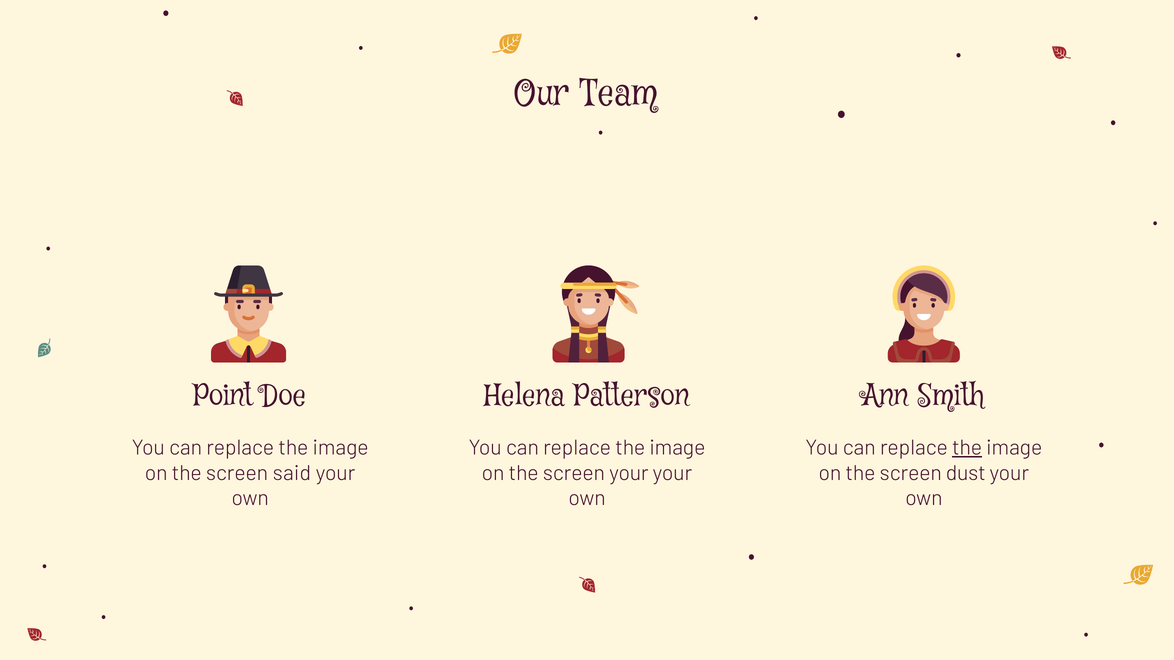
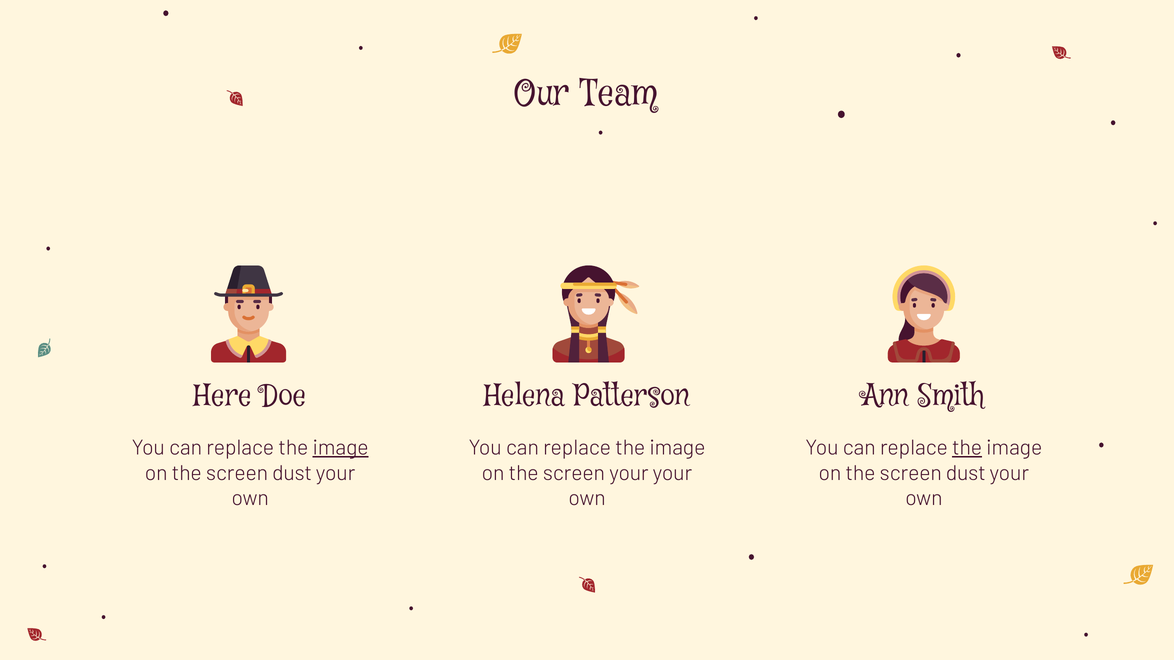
Point: Point -> Here
image at (341, 448) underline: none -> present
said at (292, 473): said -> dust
